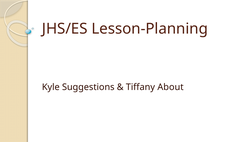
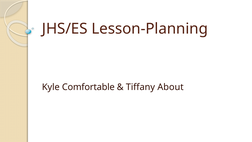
Suggestions: Suggestions -> Comfortable
